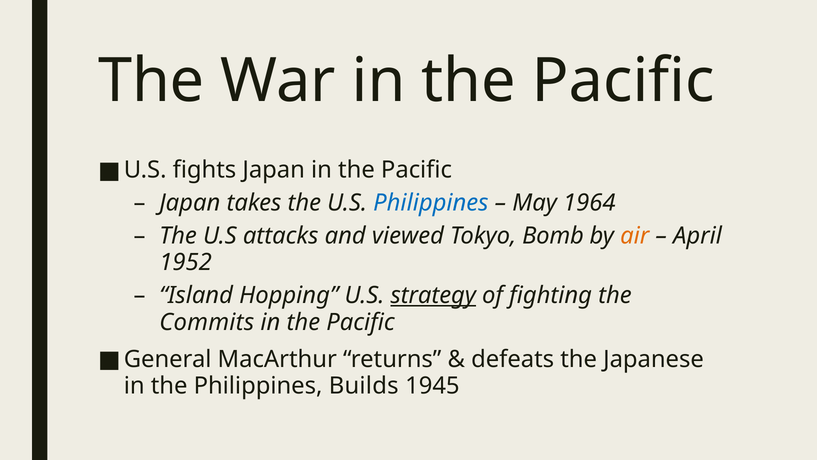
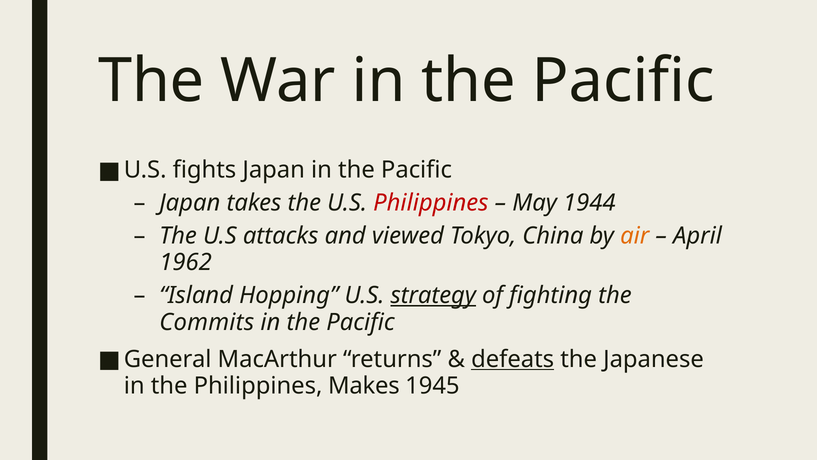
Philippines at (431, 203) colour: blue -> red
1964: 1964 -> 1944
Bomb: Bomb -> China
1952: 1952 -> 1962
defeats underline: none -> present
Builds: Builds -> Makes
